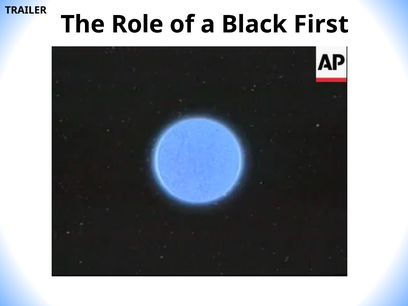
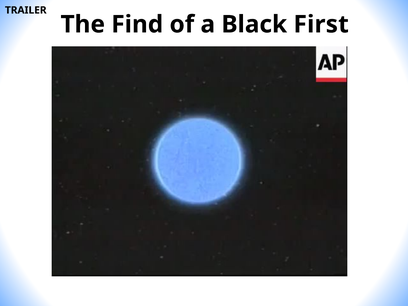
Role: Role -> Find
